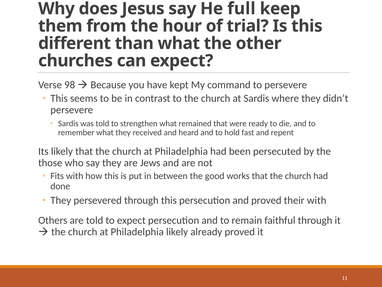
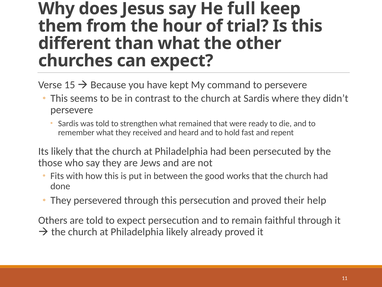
98: 98 -> 15
their with: with -> help
